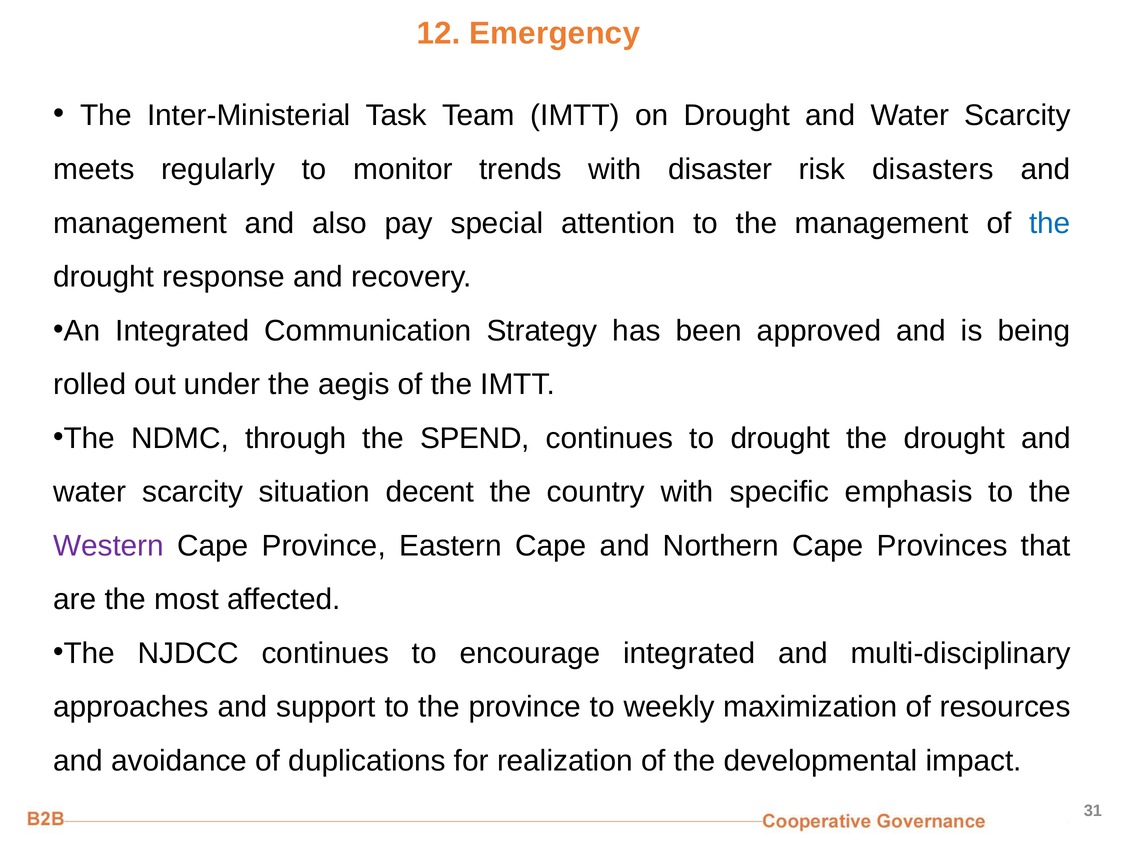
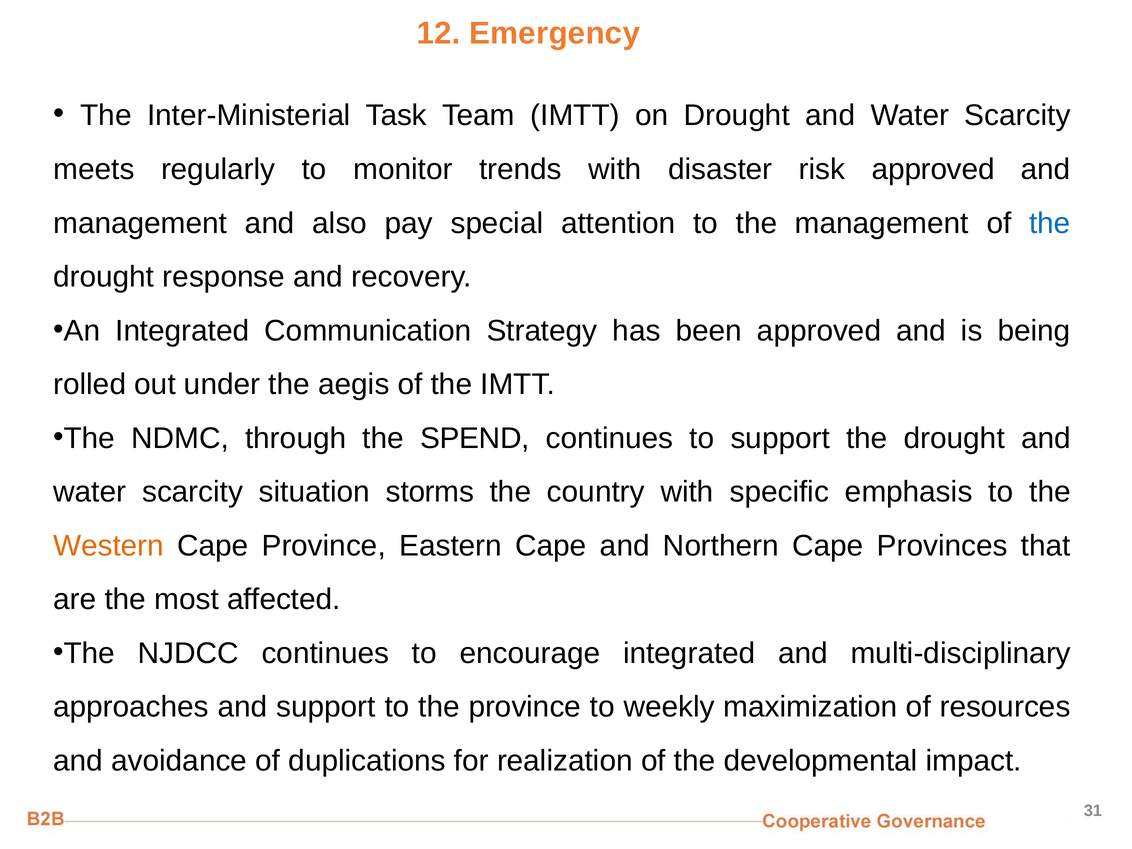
risk disasters: disasters -> approved
to drought: drought -> support
decent: decent -> storms
Western colour: purple -> orange
